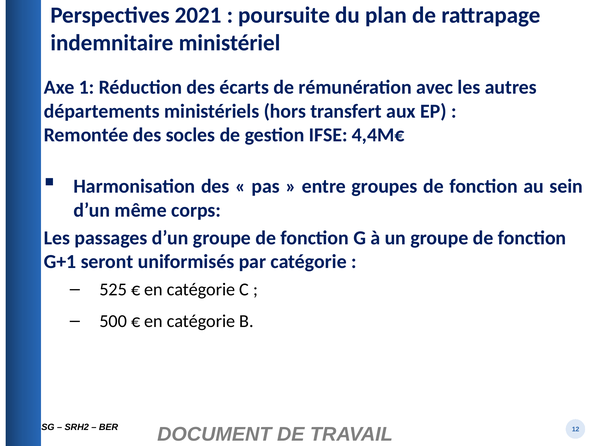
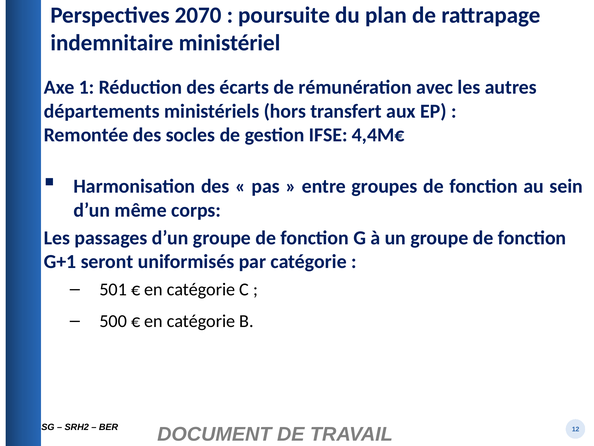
2021: 2021 -> 2070
525: 525 -> 501
